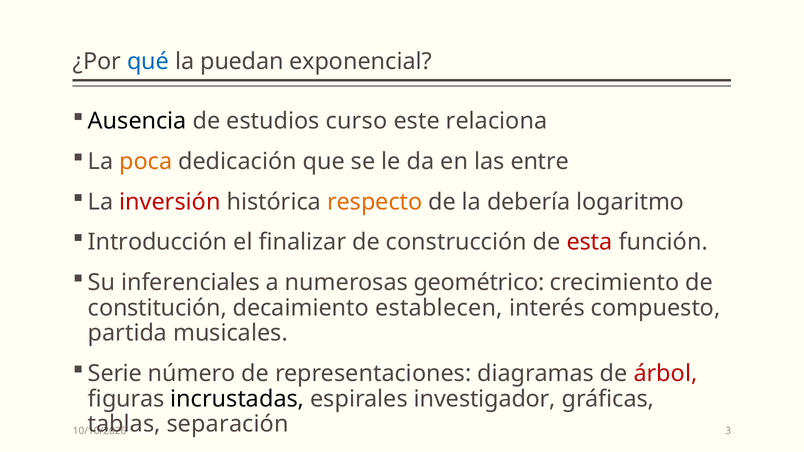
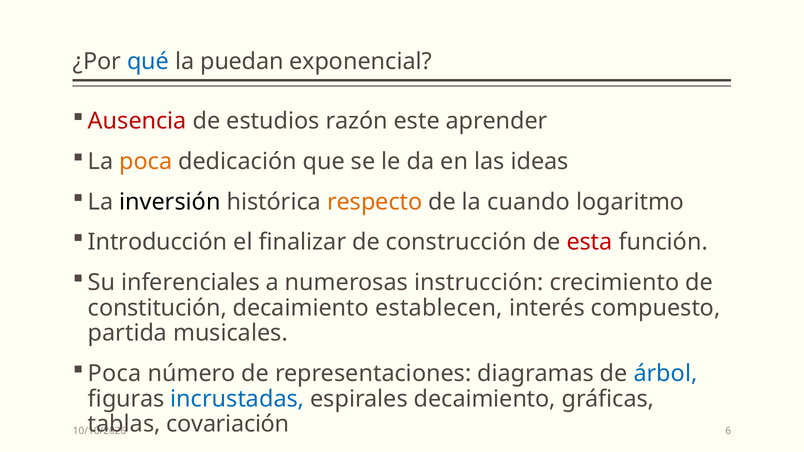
Ausencia colour: black -> red
curso: curso -> razón
relaciona: relaciona -> aprender
entre: entre -> ideas
inversión colour: red -> black
debería: debería -> cuando
geométrico: geométrico -> instrucción
Serie at (115, 374): Serie -> Poca
árbol colour: red -> blue
incrustadas colour: black -> blue
espirales investigador: investigador -> decaimiento
separación: separación -> covariación
3: 3 -> 6
